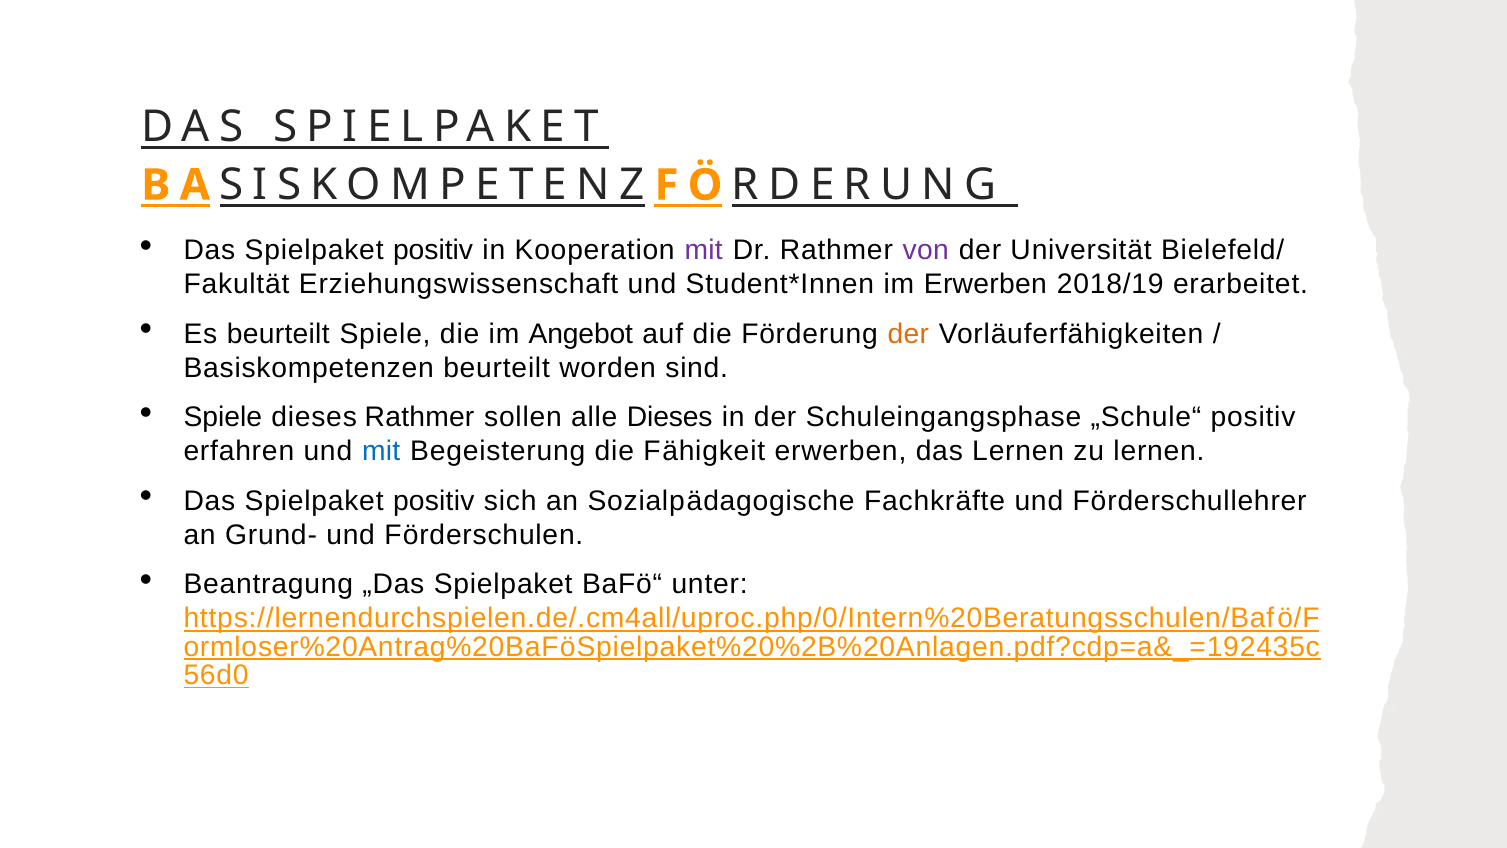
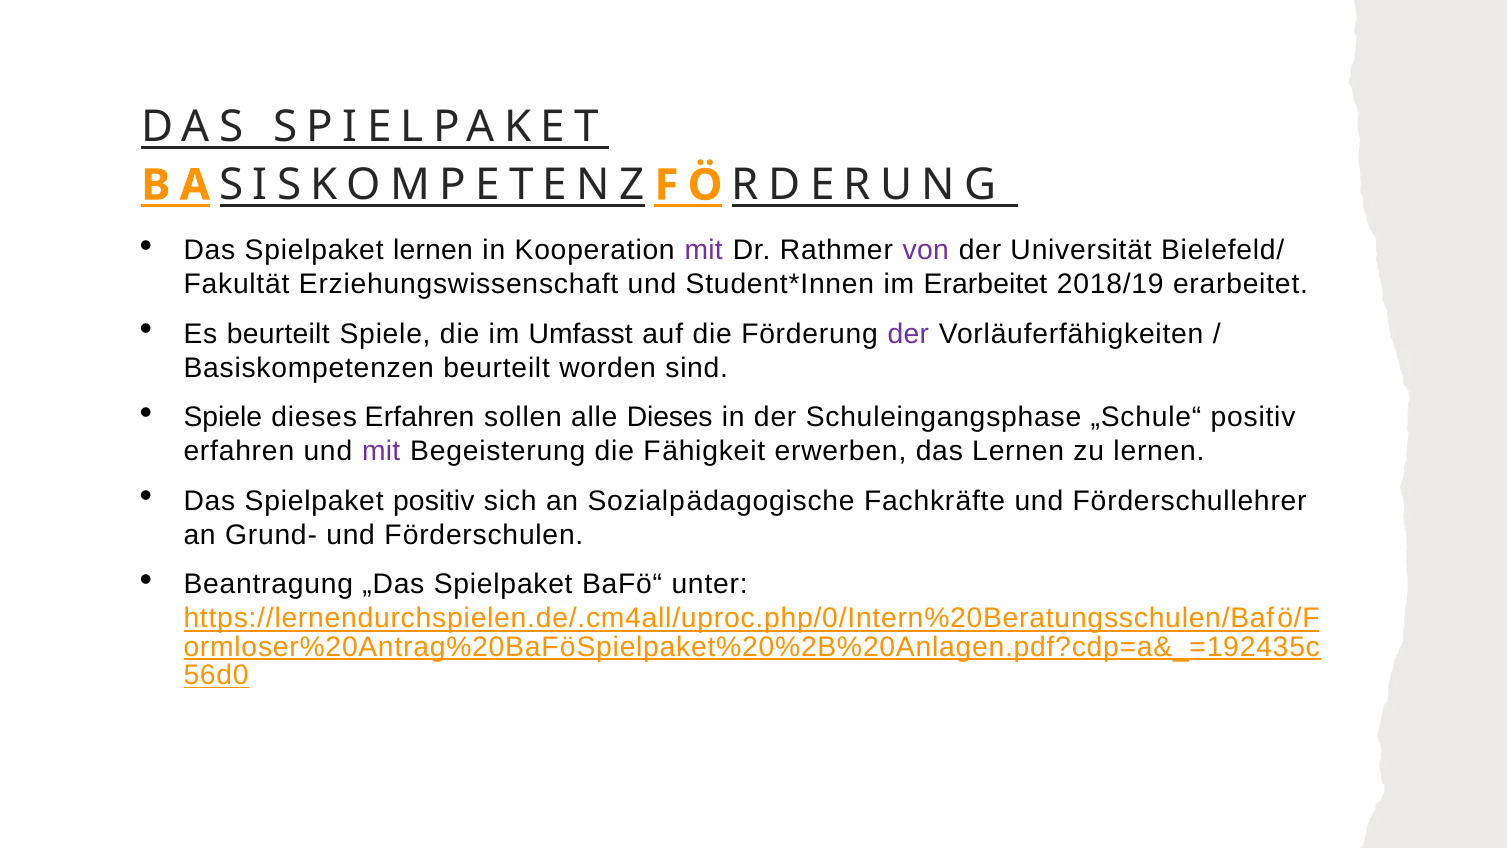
positiv at (433, 250): positiv -> lernen
im Erwerben: Erwerben -> Erarbeitet
Angebot: Angebot -> Umfasst
der at (908, 334) colour: orange -> purple
dieses Rathmer: Rathmer -> Erfahren
mit at (381, 451) colour: blue -> purple
